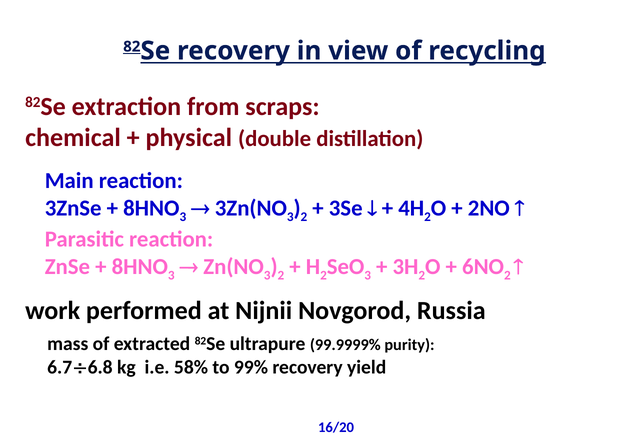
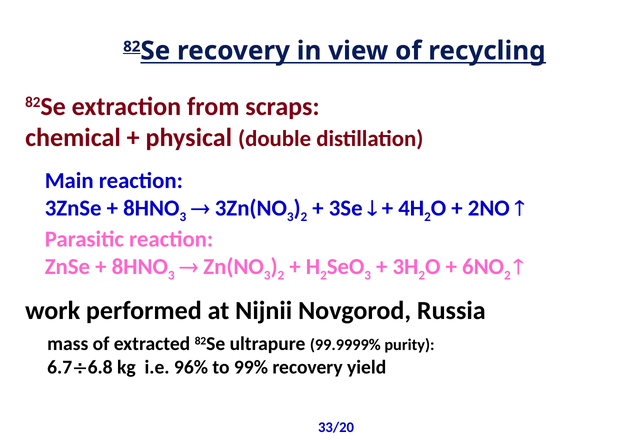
58%: 58% -> 96%
16/20: 16/20 -> 33/20
